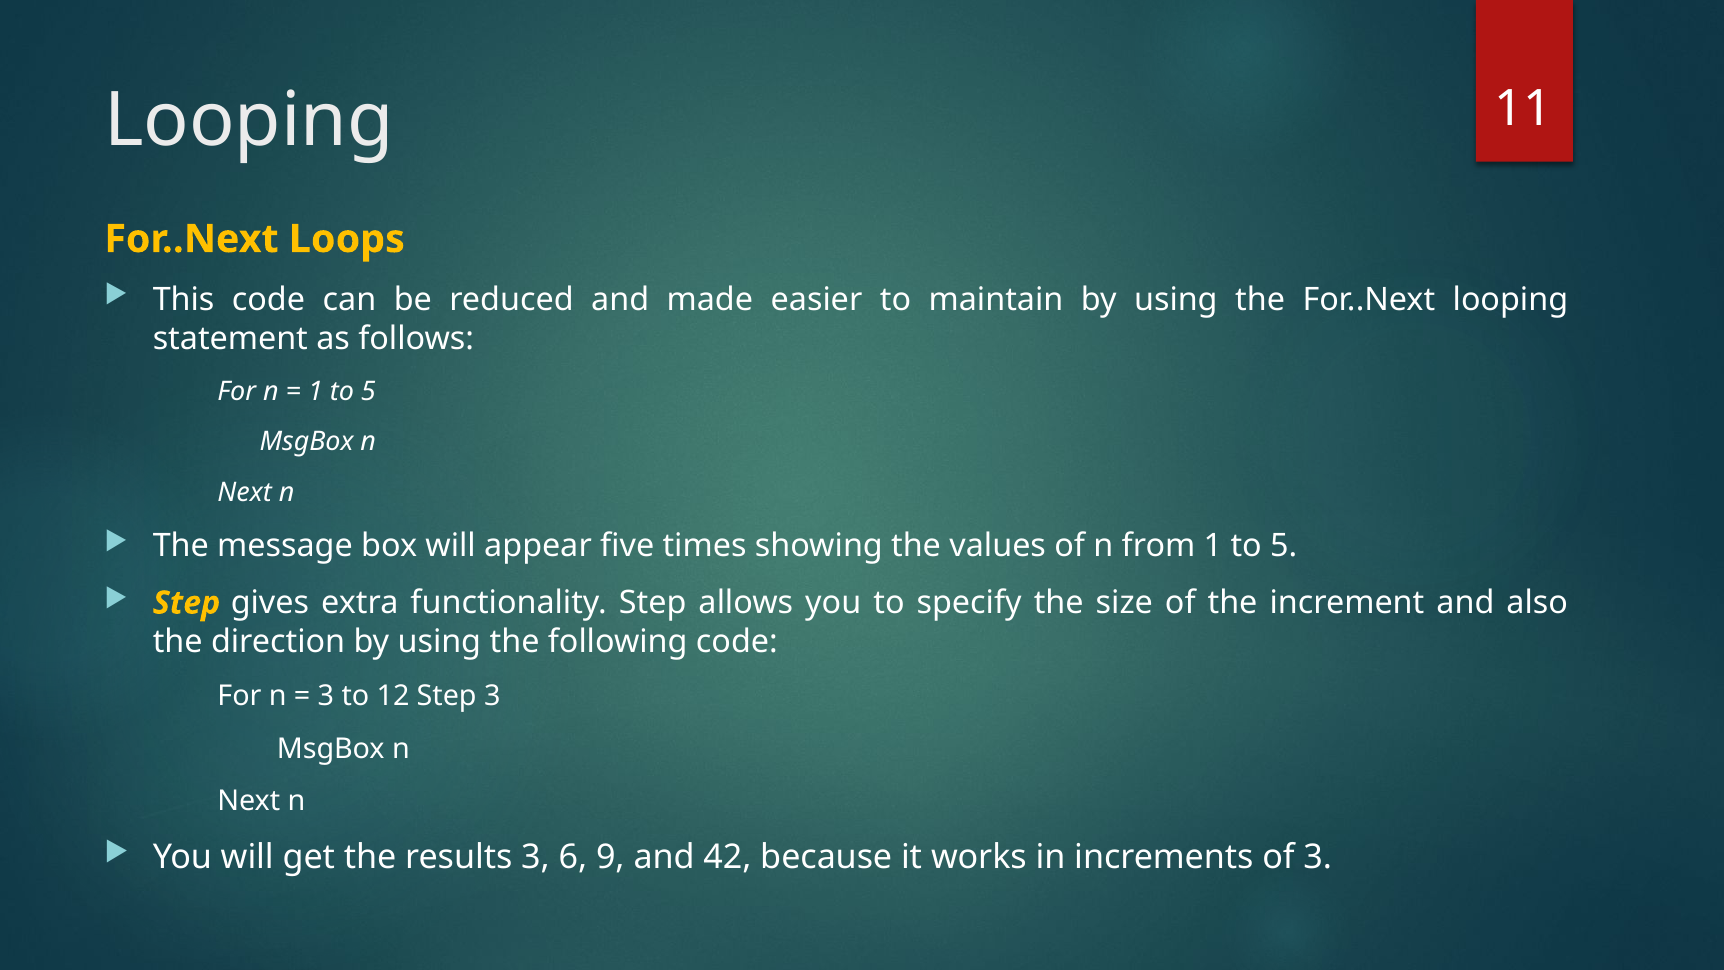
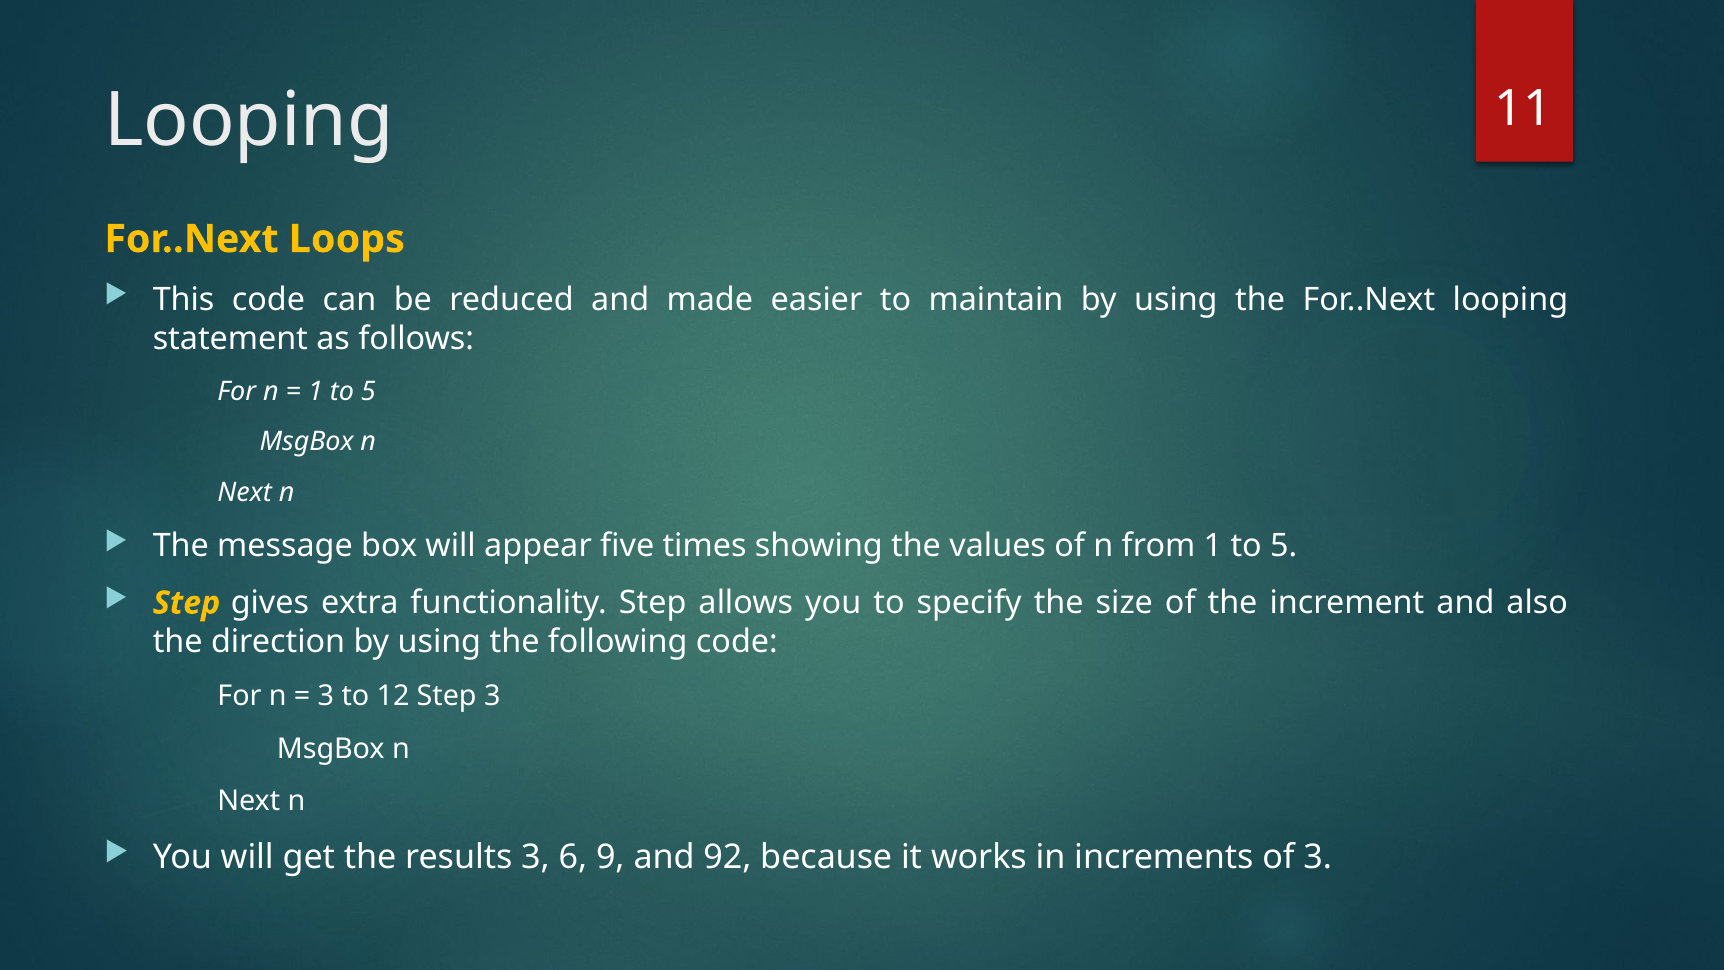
42: 42 -> 92
